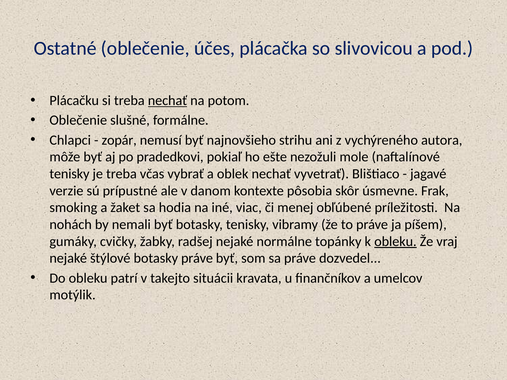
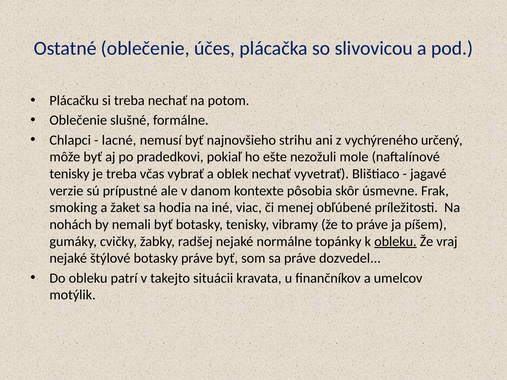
nechať at (167, 101) underline: present -> none
zopár: zopár -> lacné
autora: autora -> určený
